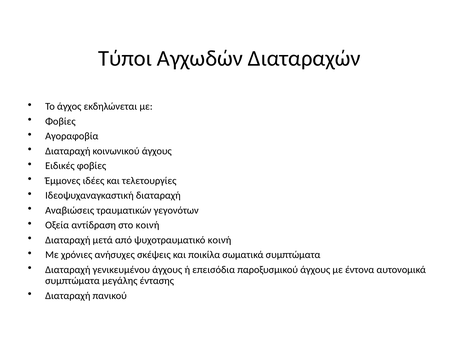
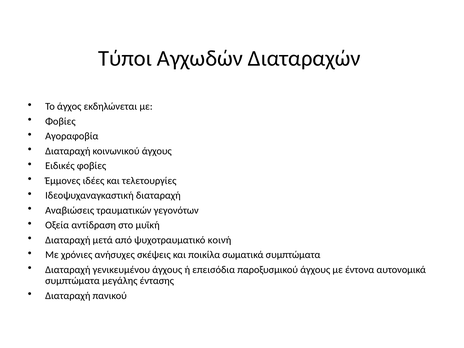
στο κοινή: κοινή -> μυϊκή
